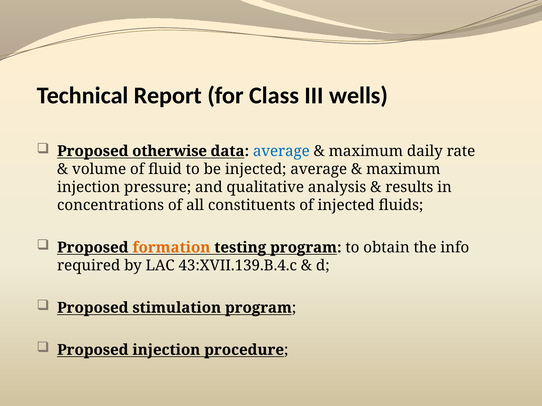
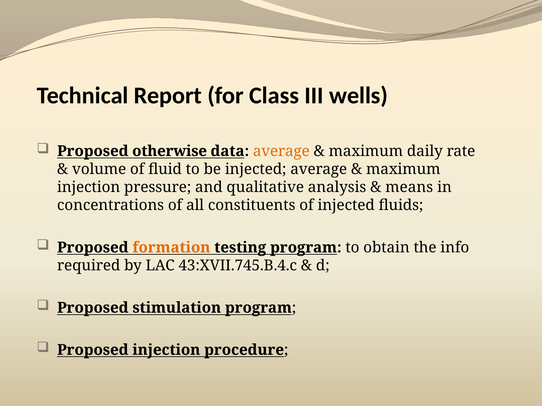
average at (281, 151) colour: blue -> orange
results: results -> means
43:XVII.139.B.4.c: 43:XVII.139.B.4.c -> 43:XVII.745.B.4.c
